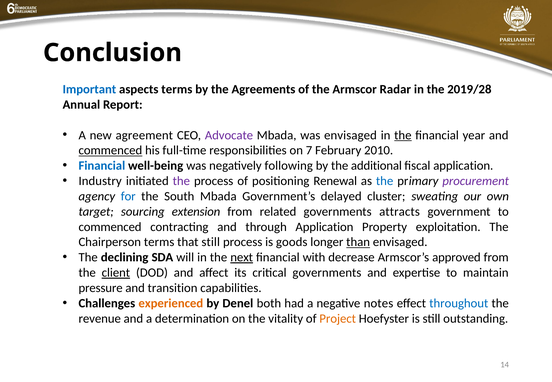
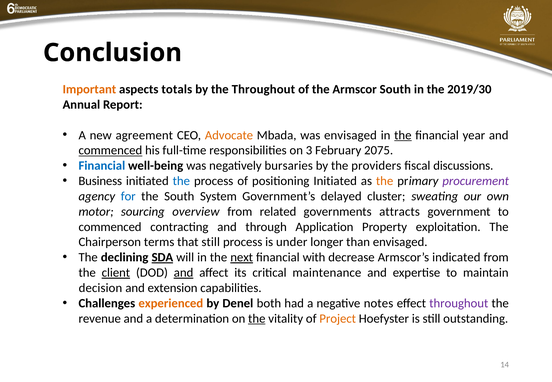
Important colour: blue -> orange
aspects terms: terms -> totals
the Agreements: Agreements -> Throughout
Armscor Radar: Radar -> South
2019/28: 2019/28 -> 2019/30
Advocate colour: purple -> orange
7: 7 -> 3
2010: 2010 -> 2075
following: following -> bursaries
additional: additional -> providers
fiscal application: application -> discussions
Industry: Industry -> Business
the at (181, 181) colour: purple -> blue
positioning Renewal: Renewal -> Initiated
the at (385, 181) colour: blue -> orange
South Mbada: Mbada -> System
target: target -> motor
extension: extension -> overview
goods: goods -> under
than underline: present -> none
SDA underline: none -> present
approved: approved -> indicated
and at (184, 273) underline: none -> present
critical governments: governments -> maintenance
pressure: pressure -> decision
transition: transition -> extension
throughout at (459, 303) colour: blue -> purple
the at (257, 319) underline: none -> present
